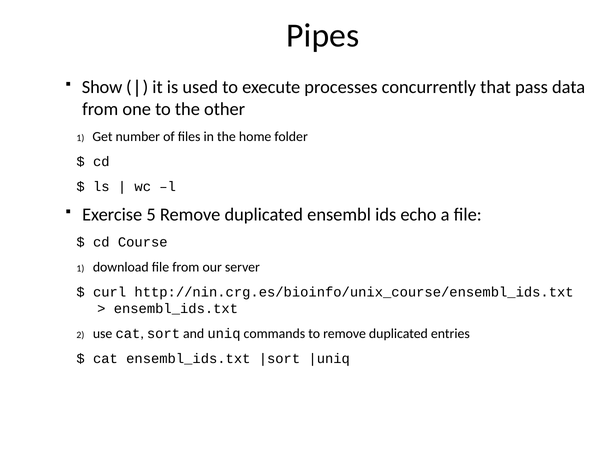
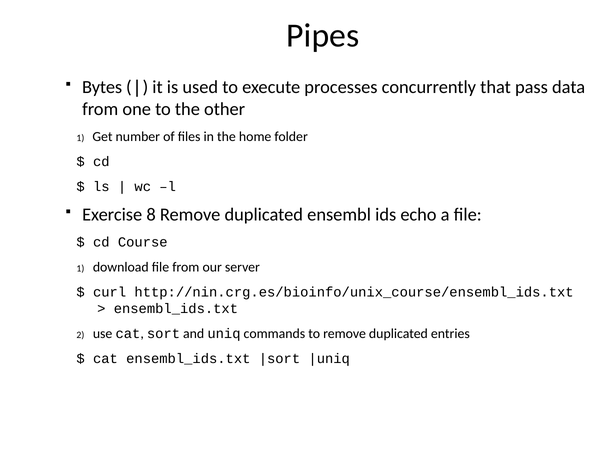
Show: Show -> Bytes
5: 5 -> 8
